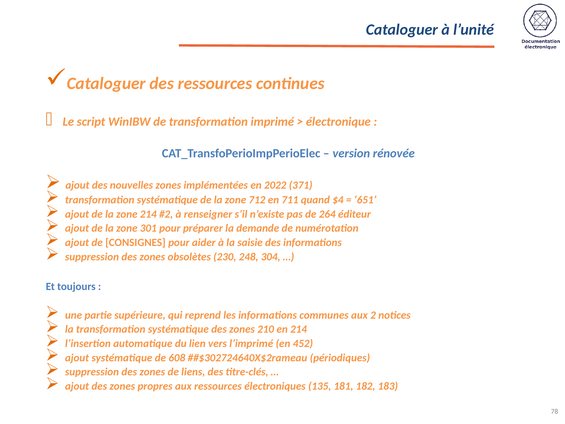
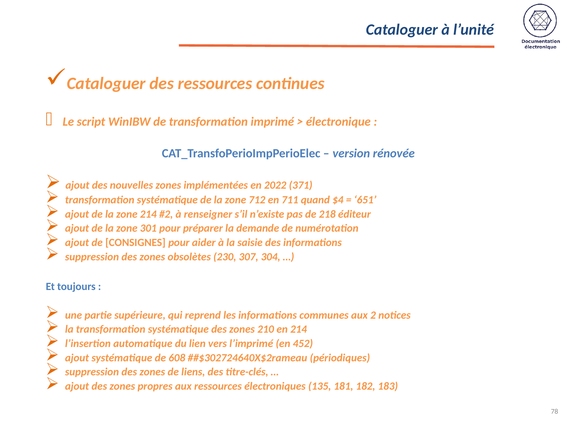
264: 264 -> 218
248: 248 -> 307
